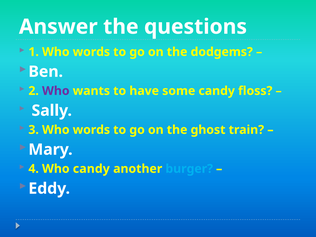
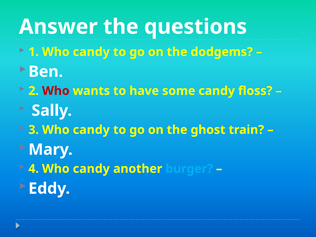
1 Who words: words -> candy
Who at (56, 91) colour: purple -> red
3 Who words: words -> candy
